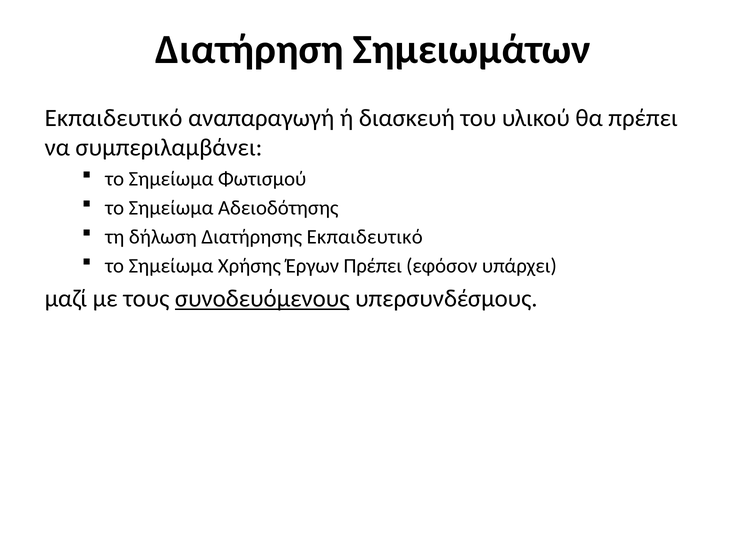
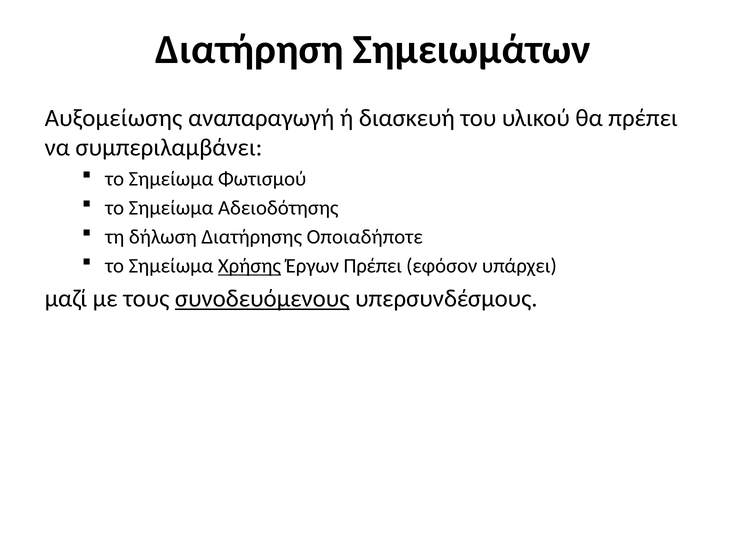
Εκπαιδευτικό at (114, 118): Εκπαιδευτικό -> Αυξομείωσης
Διατήρησης Εκπαιδευτικό: Εκπαιδευτικό -> Οποιαδήποτε
Χρήσης underline: none -> present
